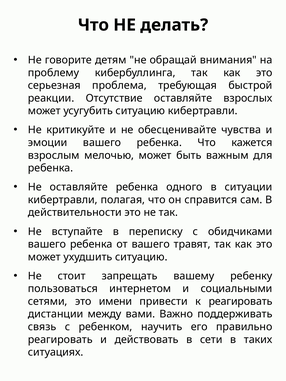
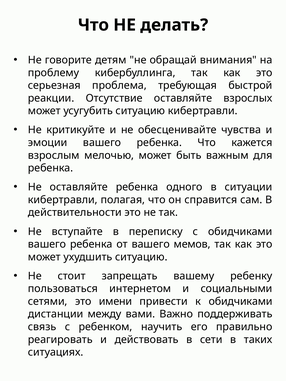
травят: травят -> мемов
к реагировать: реагировать -> обидчиками
